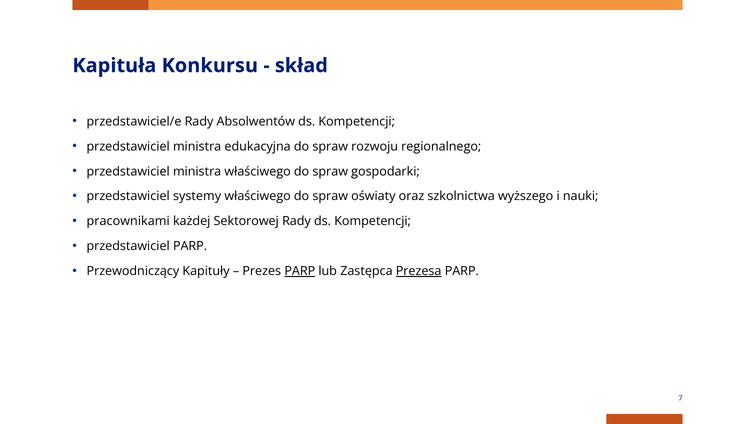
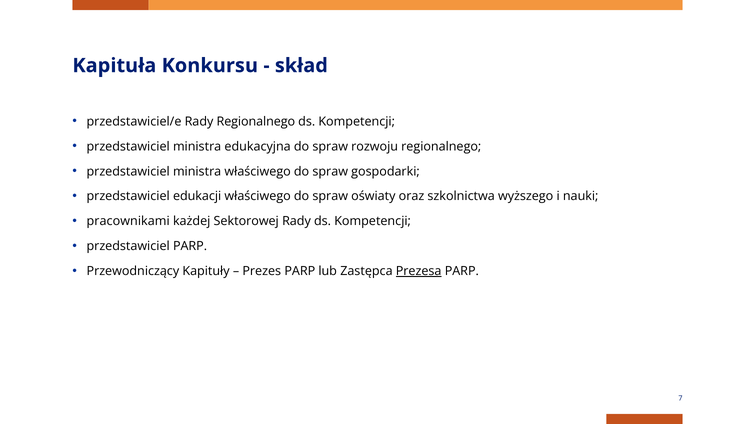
Rady Absolwentów: Absolwentów -> Regionalnego
systemy: systemy -> edukacji
PARP at (300, 272) underline: present -> none
